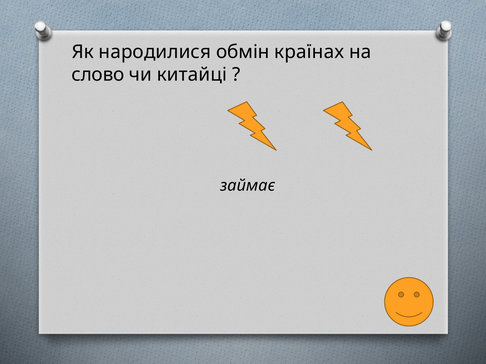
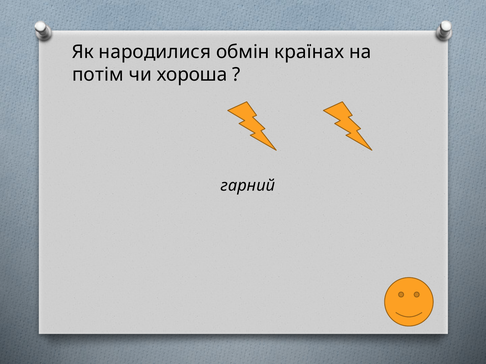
слово: слово -> потім
китайці: китайці -> хороша
займає: займає -> гарний
